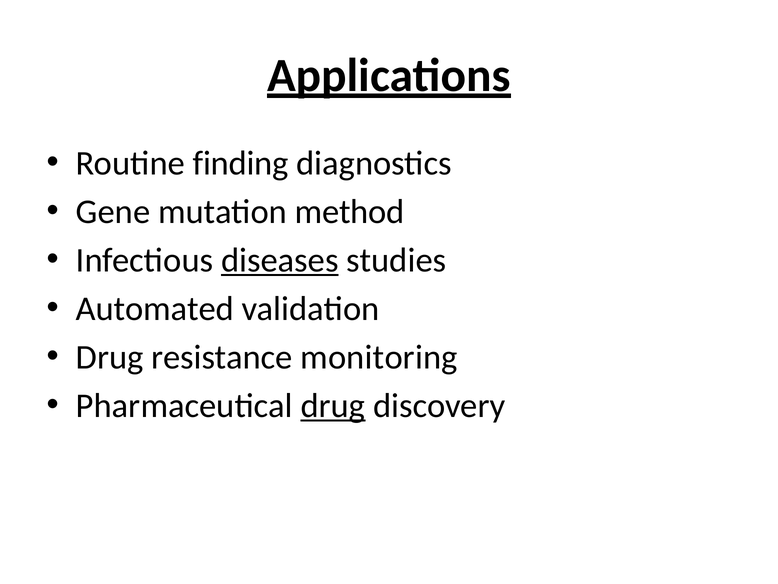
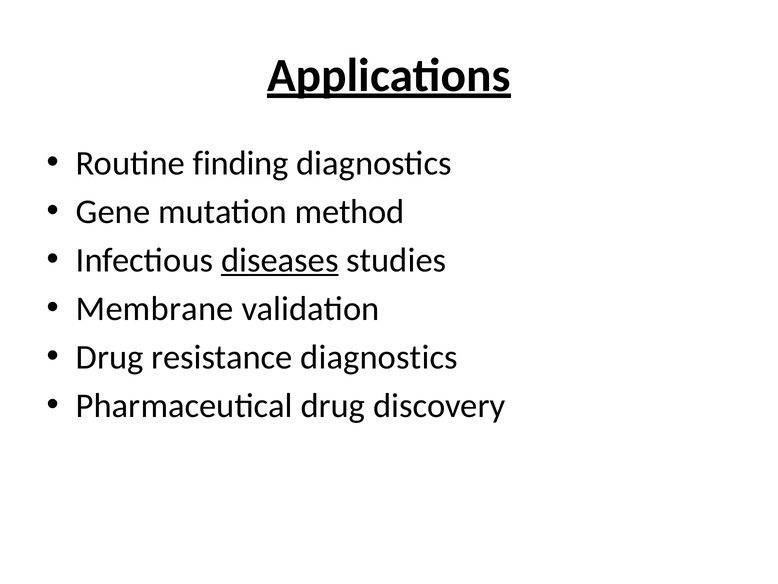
Automated: Automated -> Membrane
resistance monitoring: monitoring -> diagnostics
drug at (333, 405) underline: present -> none
